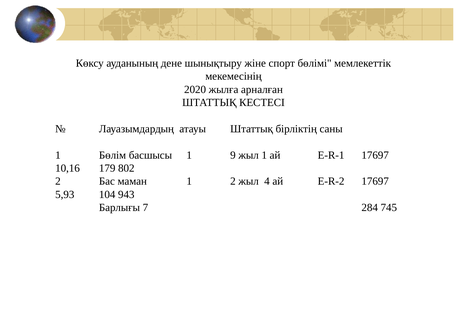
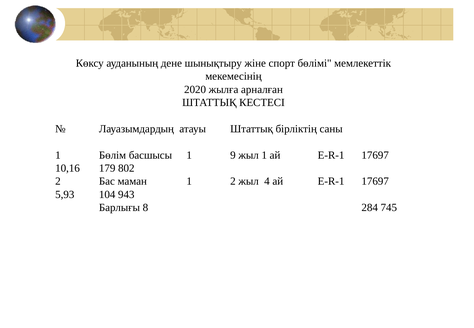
4 ай E-R-2: E-R-2 -> E-R-1
7: 7 -> 8
